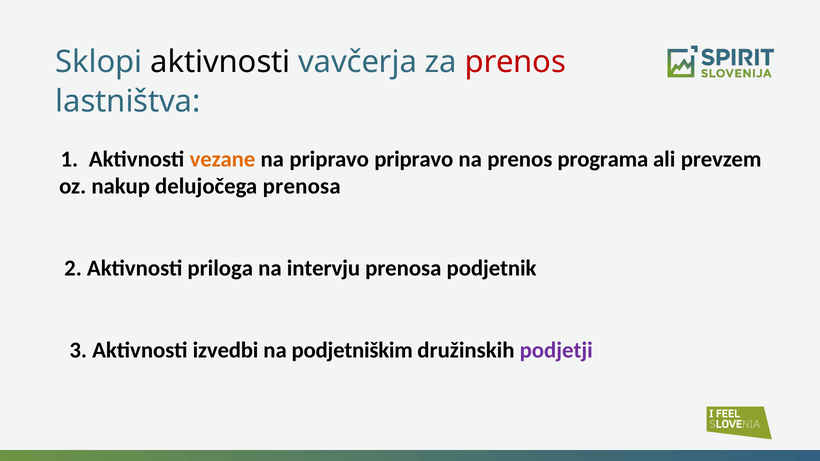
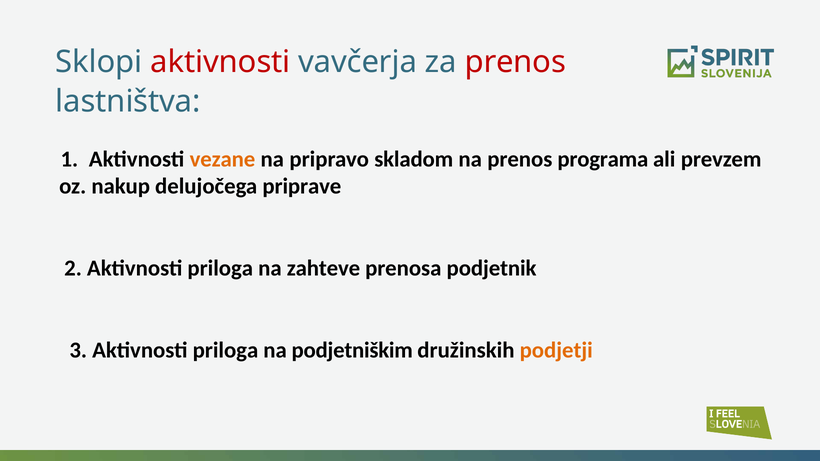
aktivnosti at (220, 62) colour: black -> red
pripravo pripravo: pripravo -> skladom
delujočega prenosa: prenosa -> priprave
intervju: intervju -> zahteve
3 Aktivnosti izvedbi: izvedbi -> priloga
podjetji colour: purple -> orange
